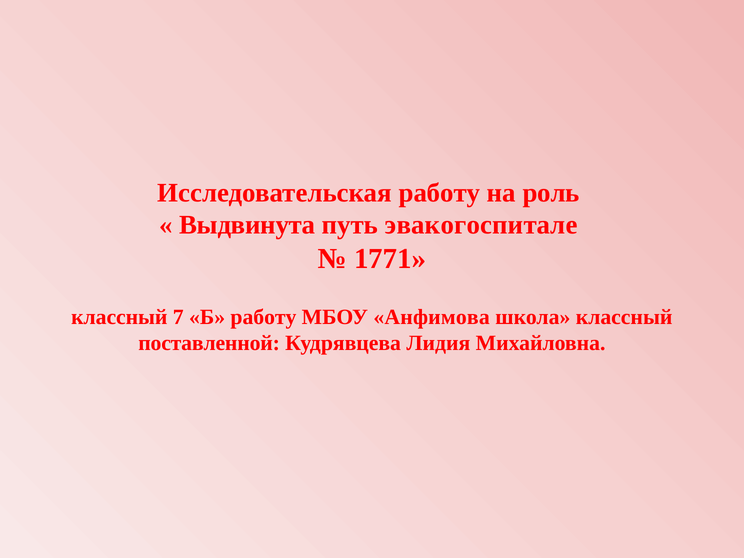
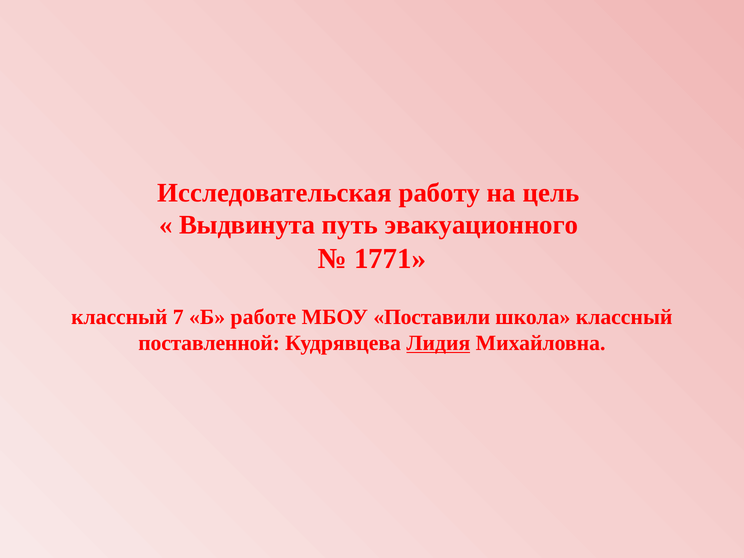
роль: роль -> цель
эвакогоспитале: эвакогоспитале -> эвакуационного
Б работу: работу -> работе
Анфимова: Анфимова -> Поставили
Лидия underline: none -> present
